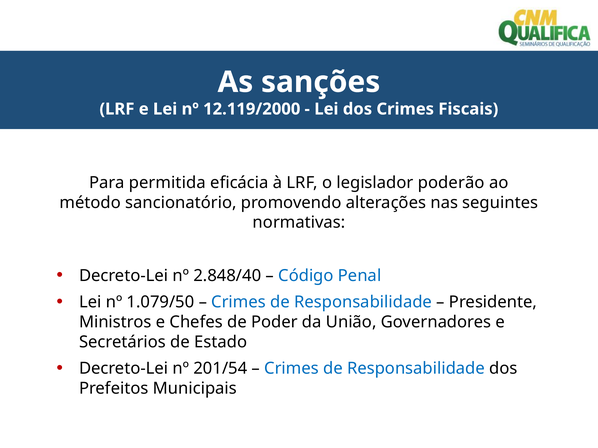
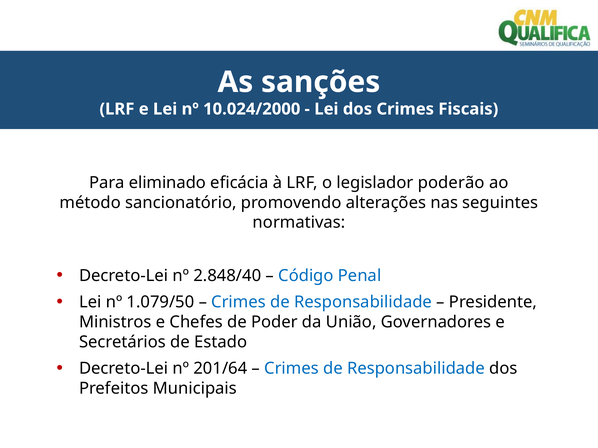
12.119/2000: 12.119/2000 -> 10.024/2000
permitida: permitida -> eliminado
201/54: 201/54 -> 201/64
